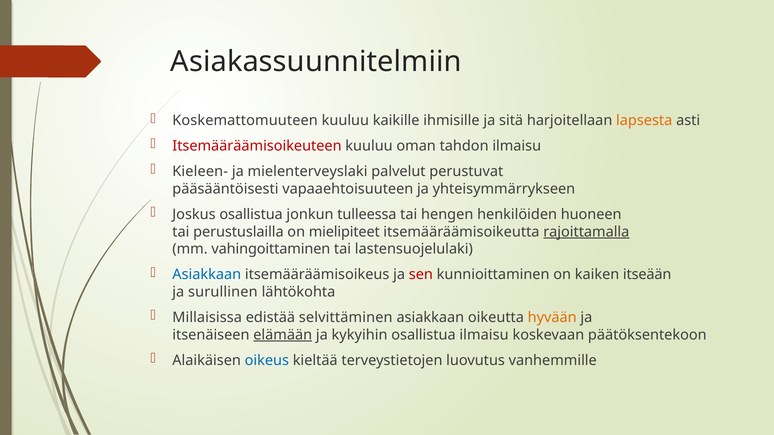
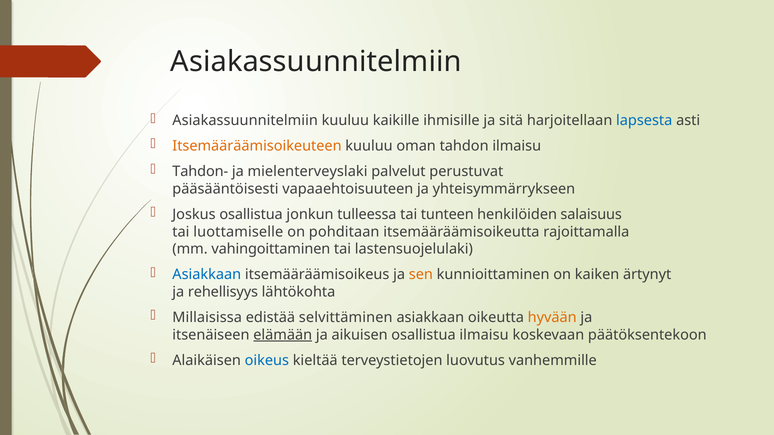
Koskemattomuuteen at (245, 121): Koskemattomuuteen -> Asiakassuunnitelmiin
lapsesta colour: orange -> blue
Itsemääräämisoikeuteen colour: red -> orange
Kieleen-: Kieleen- -> Tahdon-
hengen: hengen -> tunteen
huoneen: huoneen -> salaisuus
perustuslailla: perustuslailla -> luottamiselle
mielipiteet: mielipiteet -> pohditaan
rajoittamalla underline: present -> none
sen colour: red -> orange
itseään: itseään -> ärtynyt
surullinen: surullinen -> rehellisyys
kykyihin: kykyihin -> aikuisen
